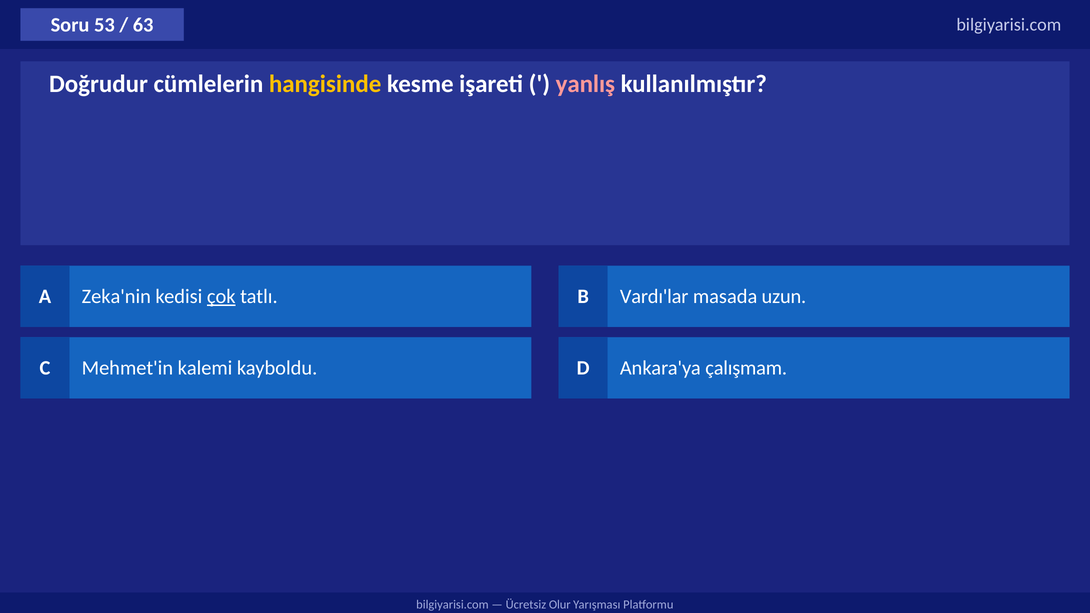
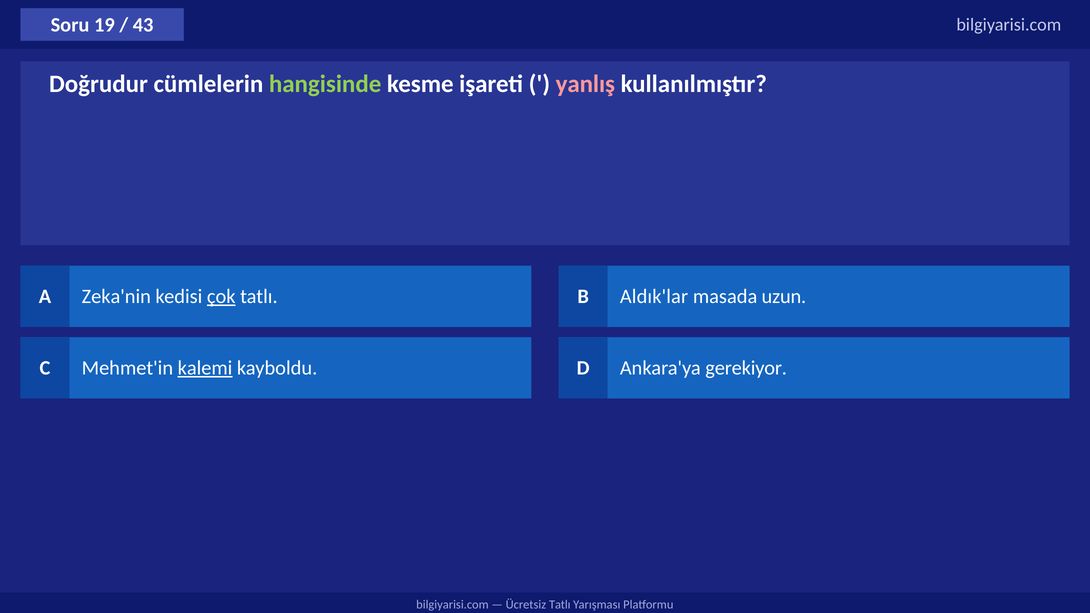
53: 53 -> 19
63: 63 -> 43
hangisinde colour: yellow -> light green
Vardı'lar: Vardı'lar -> Aldık'lar
kalemi underline: none -> present
çalışmam: çalışmam -> gerekiyor
Ücretsiz Olur: Olur -> Tatlı
